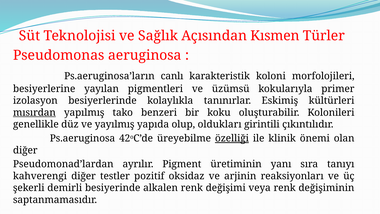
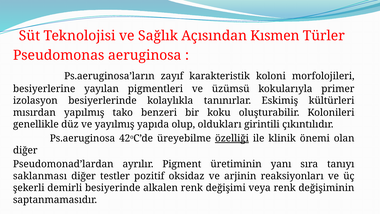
canlı: canlı -> zayıf
mısırdan underline: present -> none
kahverengi: kahverengi -> saklanması
